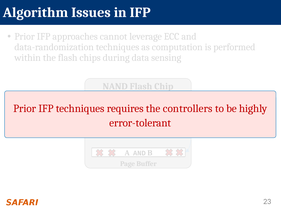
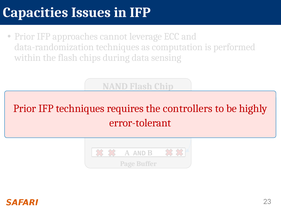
Algorithm: Algorithm -> Capacities
